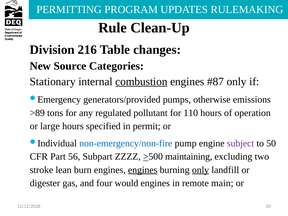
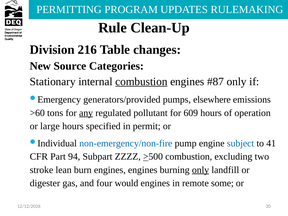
otherwise: otherwise -> elsewhere
>89: >89 -> >60
any underline: none -> present
110: 110 -> 609
subject colour: purple -> blue
50: 50 -> 41
56: 56 -> 94
>500 maintaining: maintaining -> combustion
engines at (143, 170) underline: present -> none
main: main -> some
